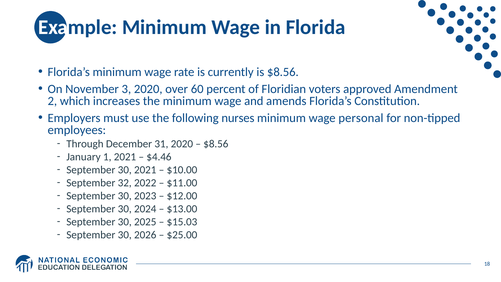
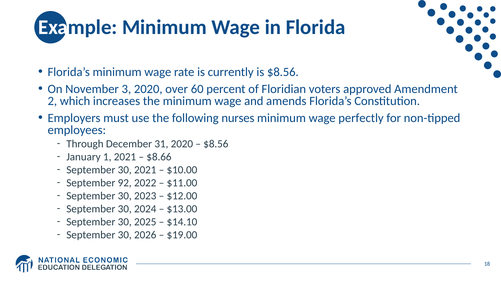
personal: personal -> perfectly
$4.46: $4.46 -> $8.66
32: 32 -> 92
$15.03: $15.03 -> $14.10
$25.00: $25.00 -> $19.00
